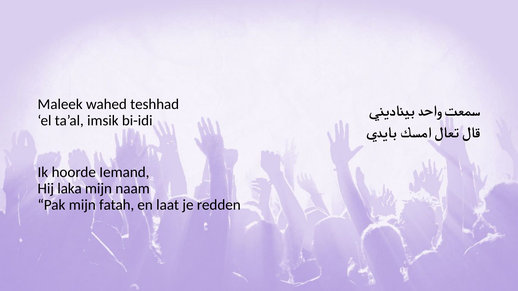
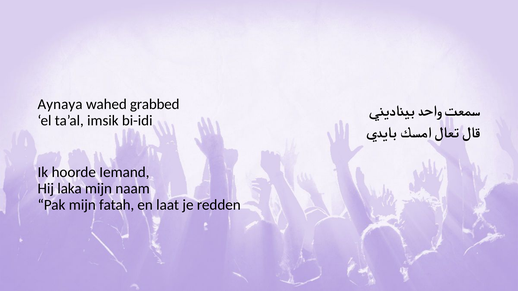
Maleek: Maleek -> Aynaya
teshhad: teshhad -> grabbed
